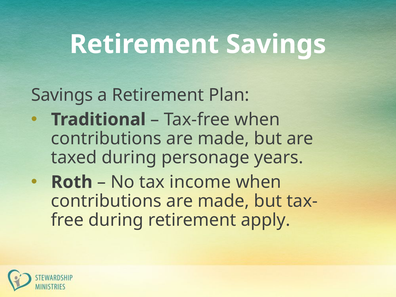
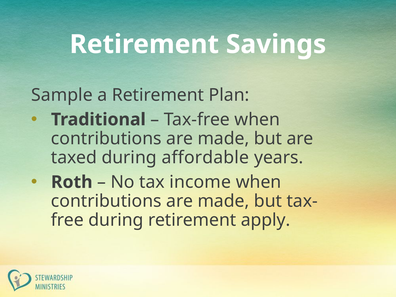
Savings at (62, 95): Savings -> Sample
personage: personage -> affordable
